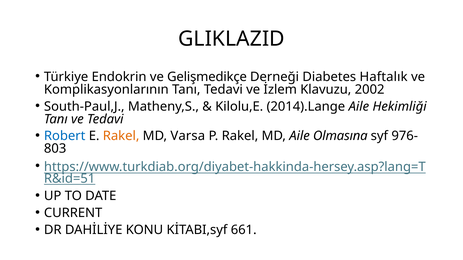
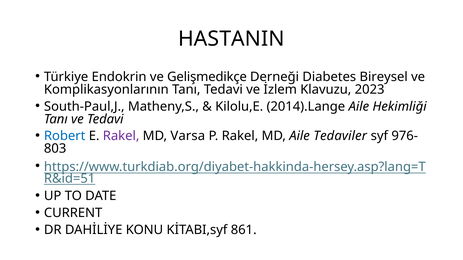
GLIKLAZID: GLIKLAZID -> HASTANIN
Haftalık: Haftalık -> Bireysel
2002: 2002 -> 2023
Rakel at (121, 136) colour: orange -> purple
Olmasına: Olmasına -> Tedaviler
661: 661 -> 861
